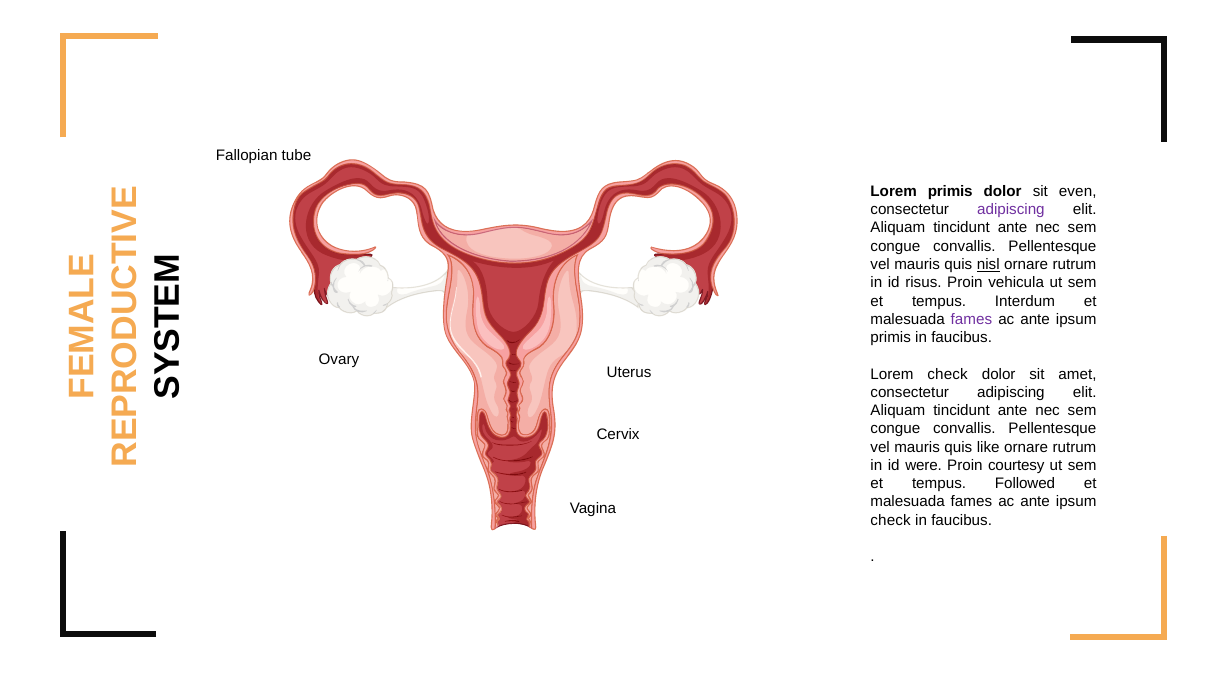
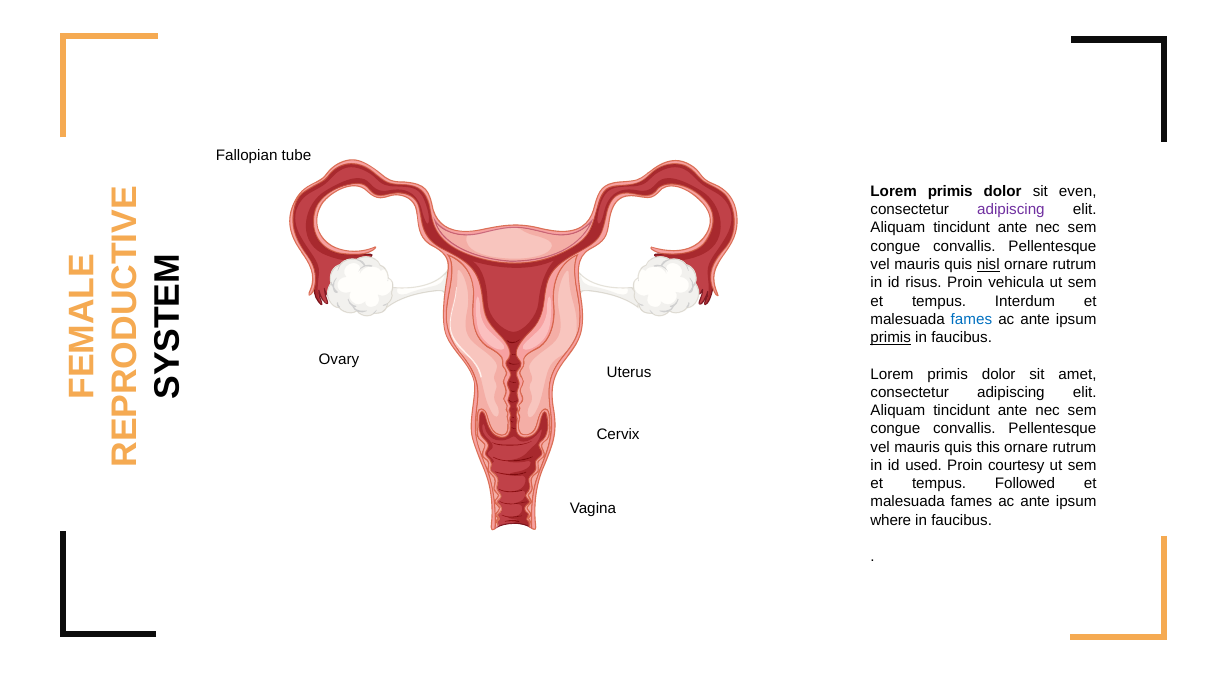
fames at (971, 319) colour: purple -> blue
primis at (891, 338) underline: none -> present
check at (948, 374): check -> primis
like: like -> this
were: were -> used
check at (891, 520): check -> where
